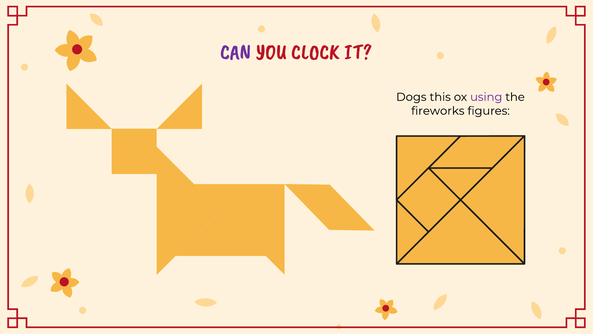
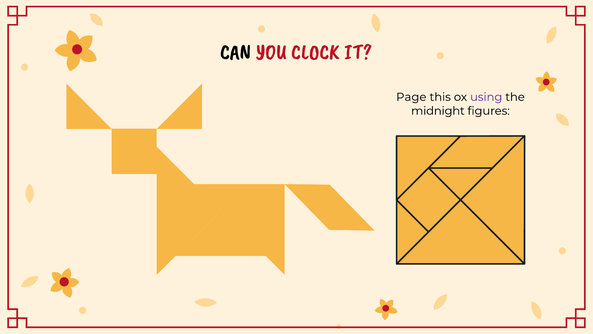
CAN colour: purple -> black
Dogs: Dogs -> Page
fireworks: fireworks -> midnight
